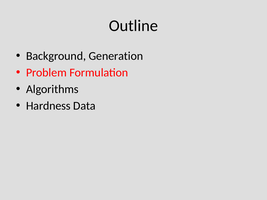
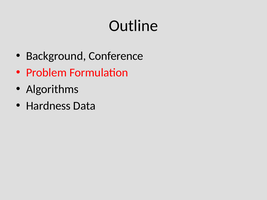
Generation: Generation -> Conference
